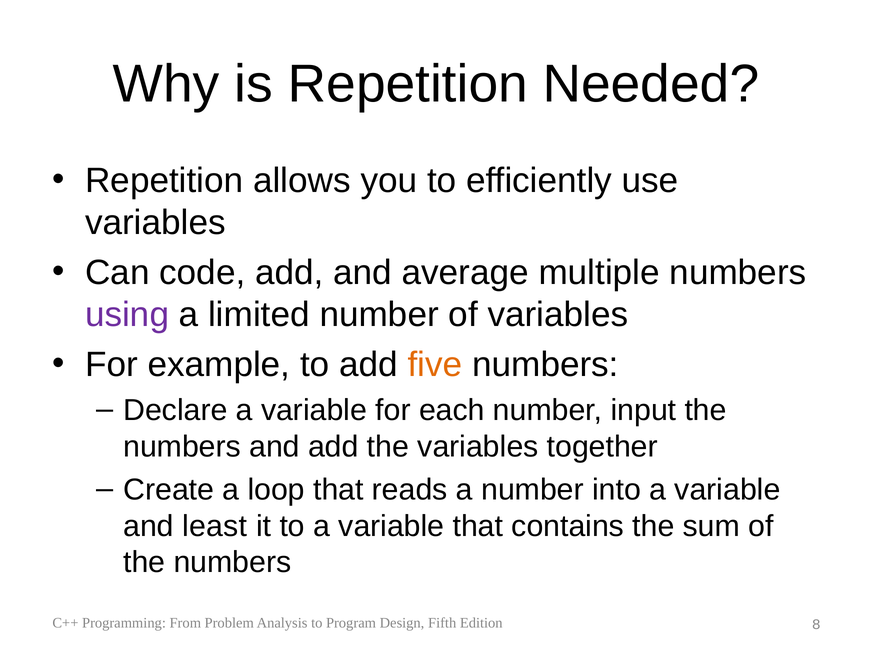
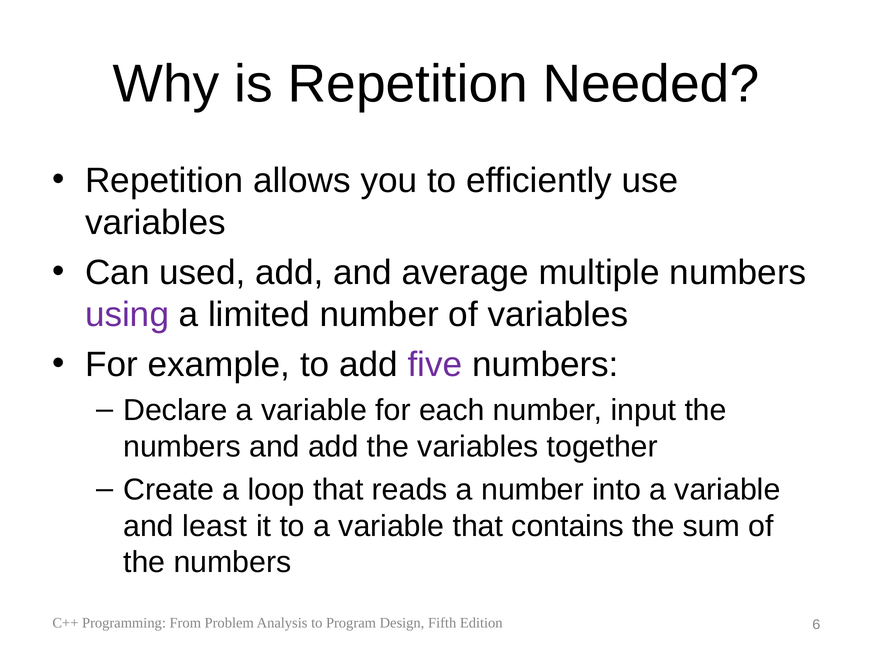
code: code -> used
five colour: orange -> purple
8: 8 -> 6
